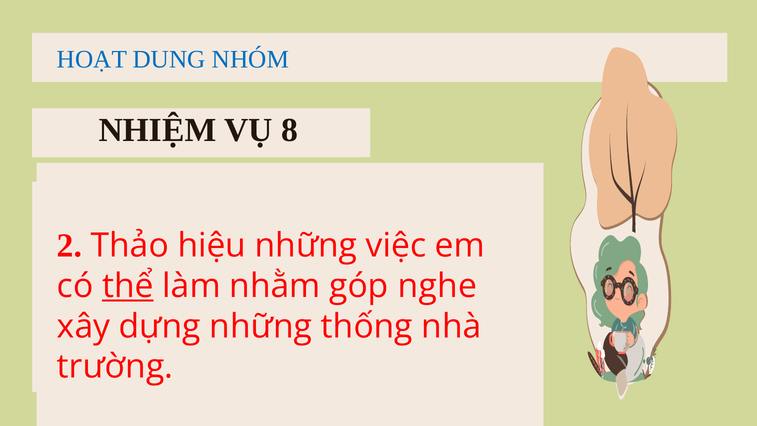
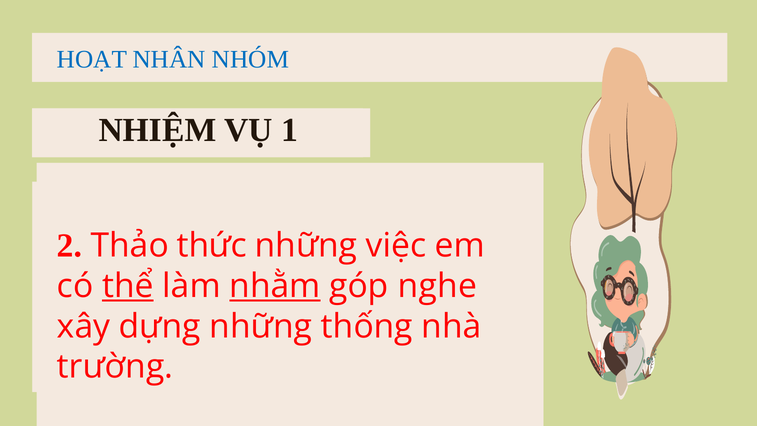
DUNG: DUNG -> NHÂN
8: 8 -> 1
hiệu: hiệu -> thức
nhằm underline: none -> present
